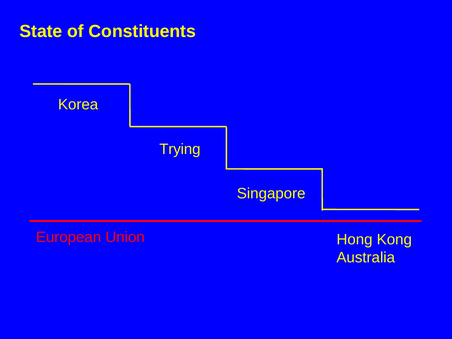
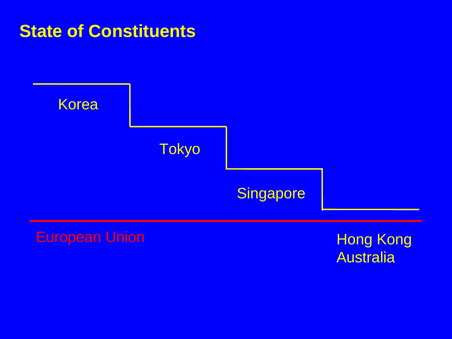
Trying: Trying -> Tokyo
